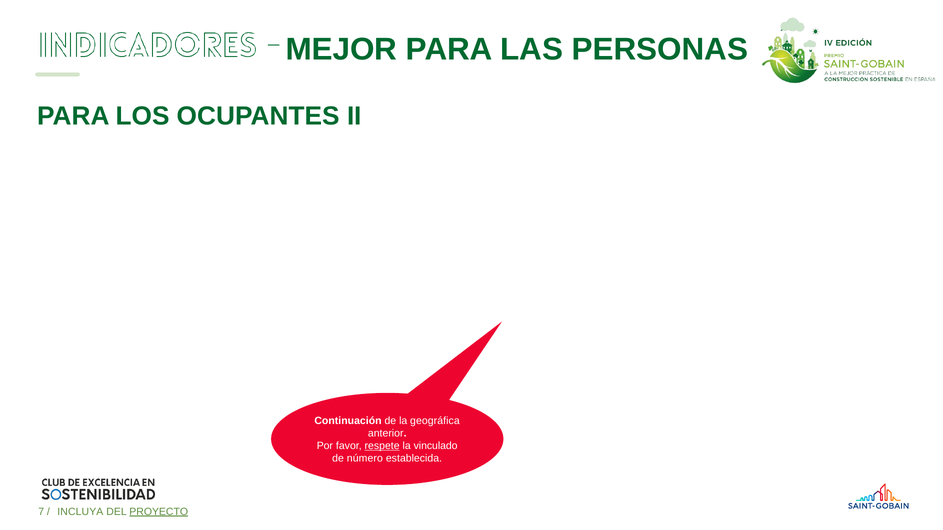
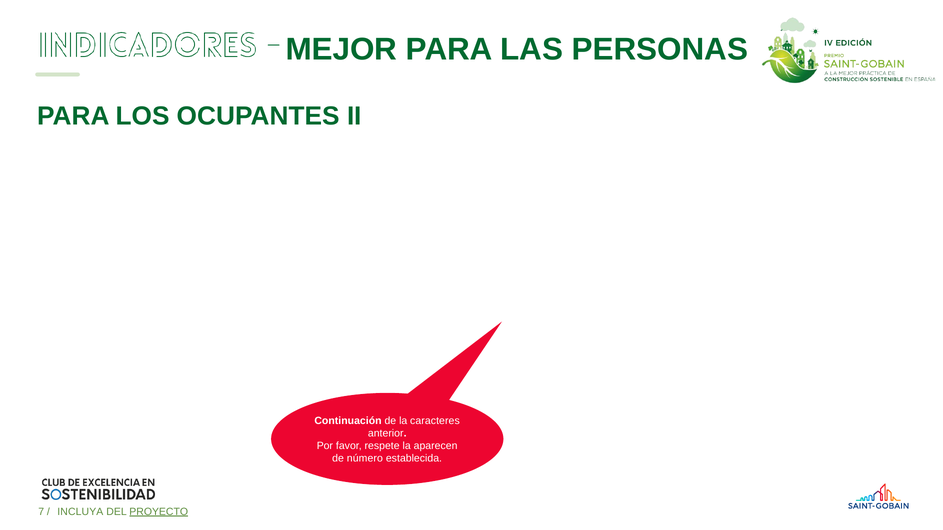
geográfica: geográfica -> caracteres
respete underline: present -> none
vinculado: vinculado -> aparecen
